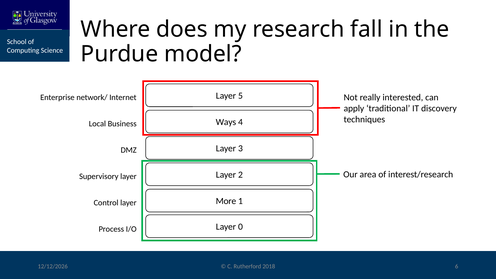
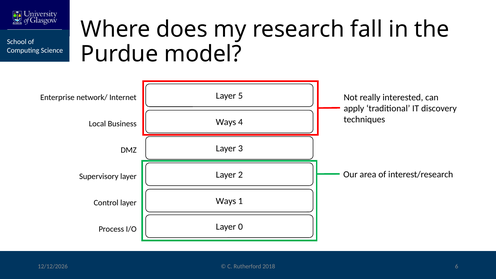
More at (226, 201): More -> Ways
